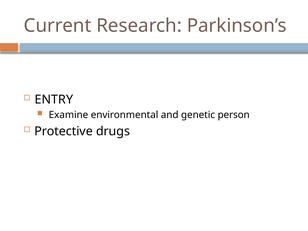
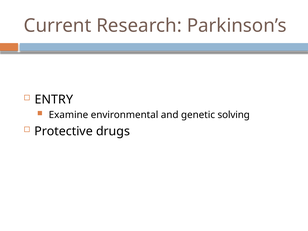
person: person -> solving
